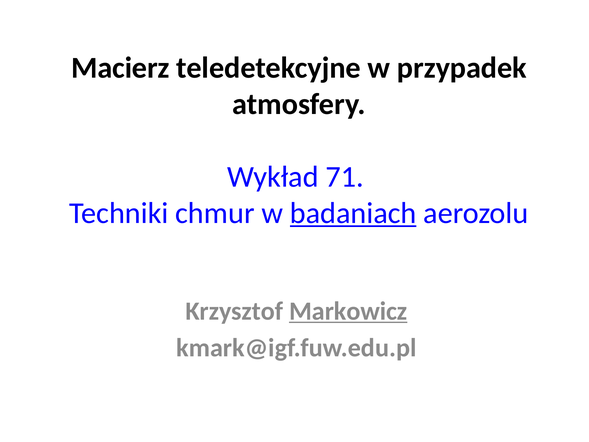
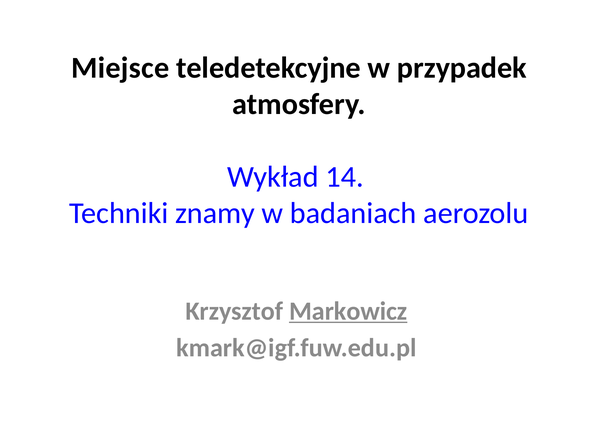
Macierz: Macierz -> Miejsce
71: 71 -> 14
chmur: chmur -> znamy
badaniach underline: present -> none
